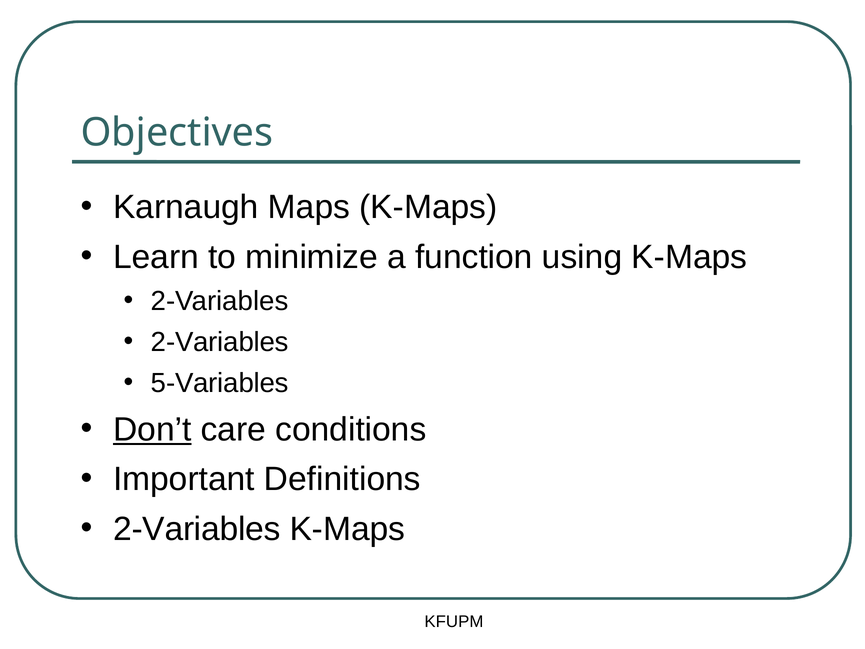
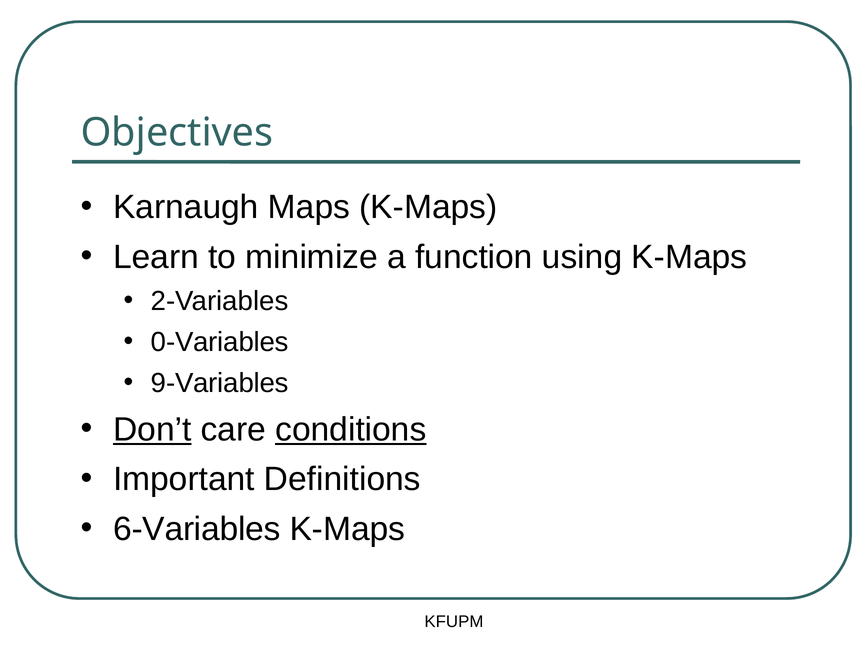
2-Variables at (220, 342): 2-Variables -> 0-Variables
5-Variables: 5-Variables -> 9-Variables
conditions underline: none -> present
2-Variables at (197, 529): 2-Variables -> 6-Variables
